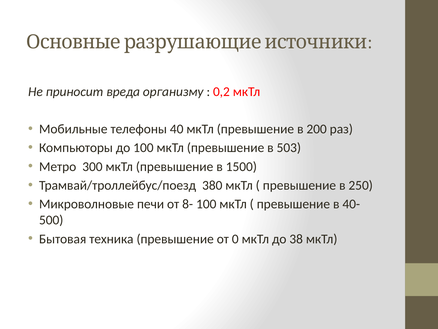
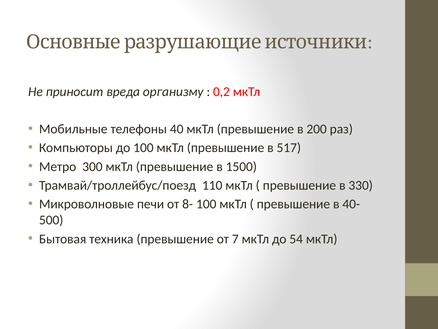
503: 503 -> 517
380: 380 -> 110
250: 250 -> 330
0: 0 -> 7
38: 38 -> 54
